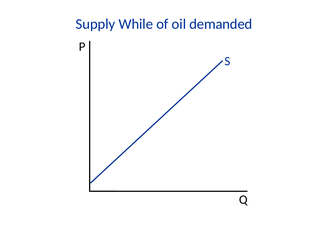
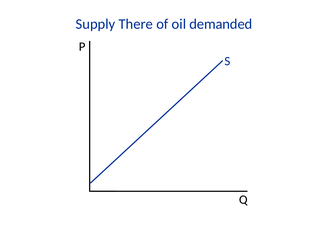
While: While -> There
